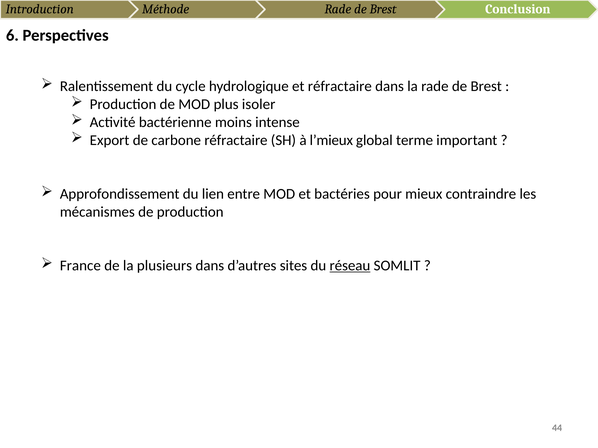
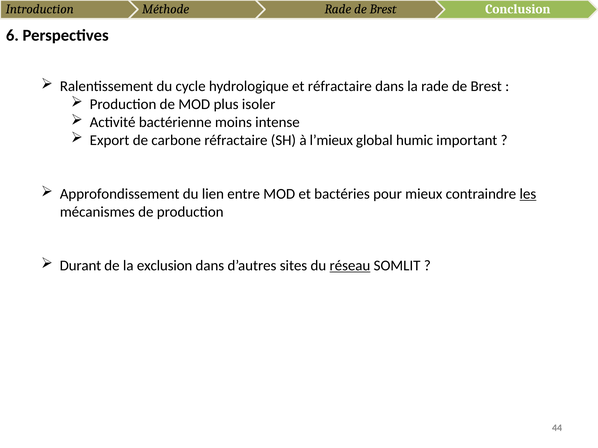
terme: terme -> humic
les underline: none -> present
France: France -> Durant
plusieurs: plusieurs -> exclusion
